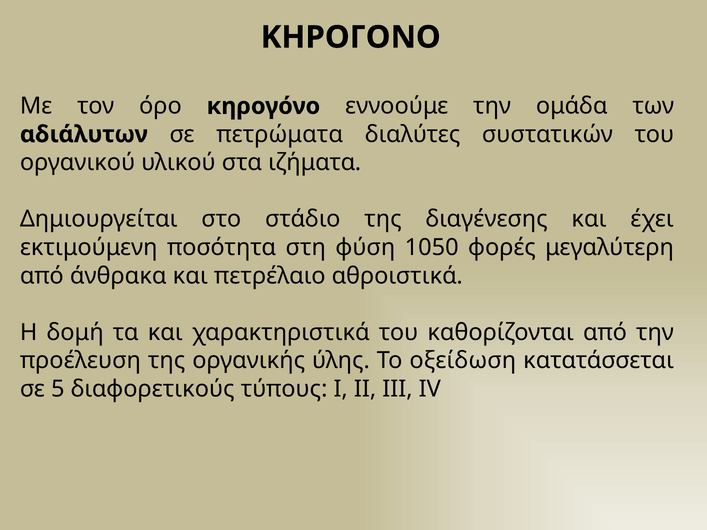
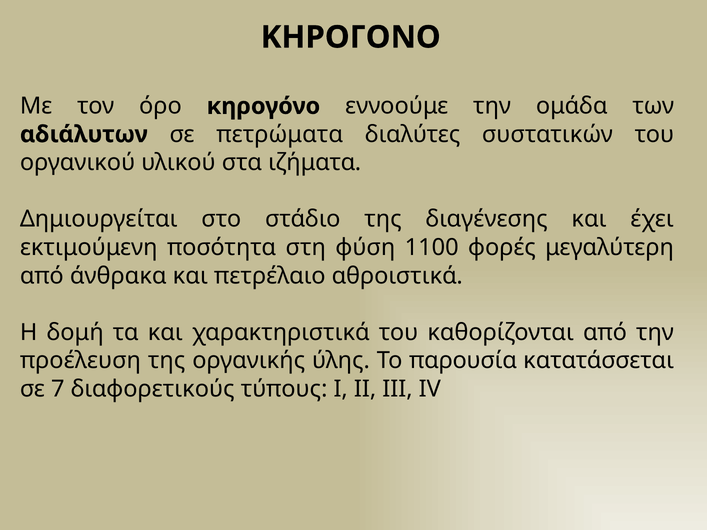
1050: 1050 -> 1100
οξείδωση: οξείδωση -> παρουσία
5: 5 -> 7
